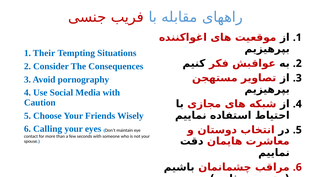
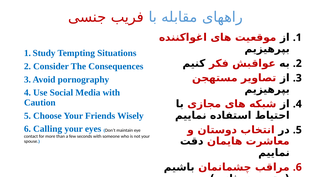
Their: Their -> Study
